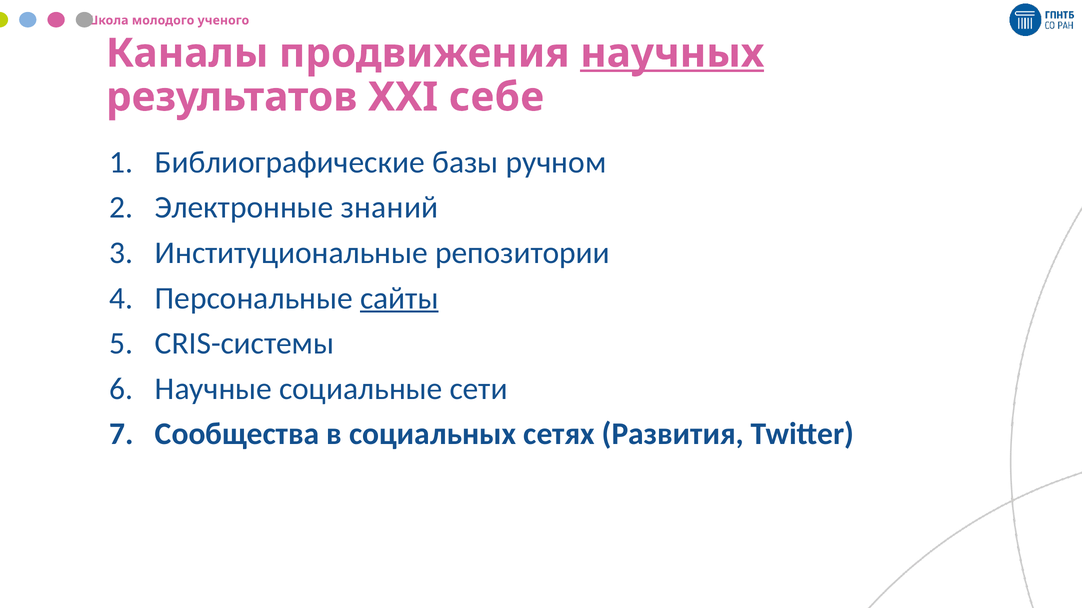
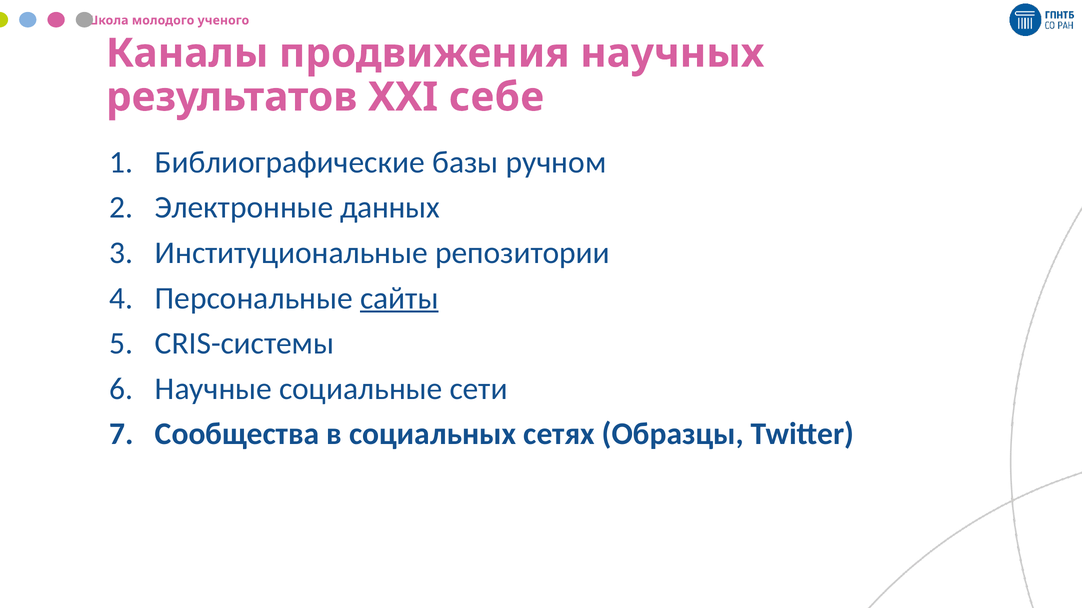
научных underline: present -> none
знаний: знаний -> данных
Развития: Развития -> Образцы
